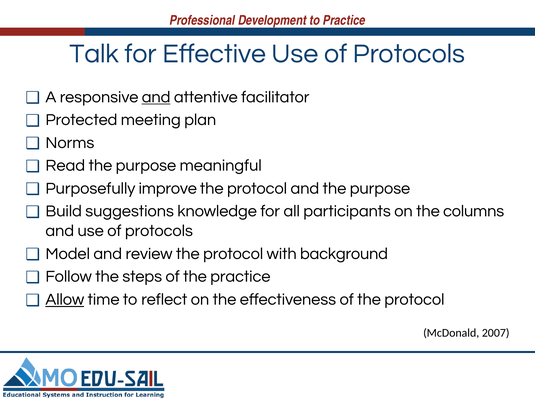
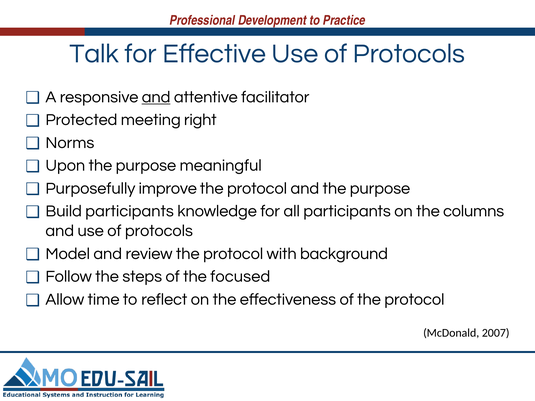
plan: plan -> right
Read: Read -> Upon
Build suggestions: suggestions -> participants
the practice: practice -> focused
Allow underline: present -> none
